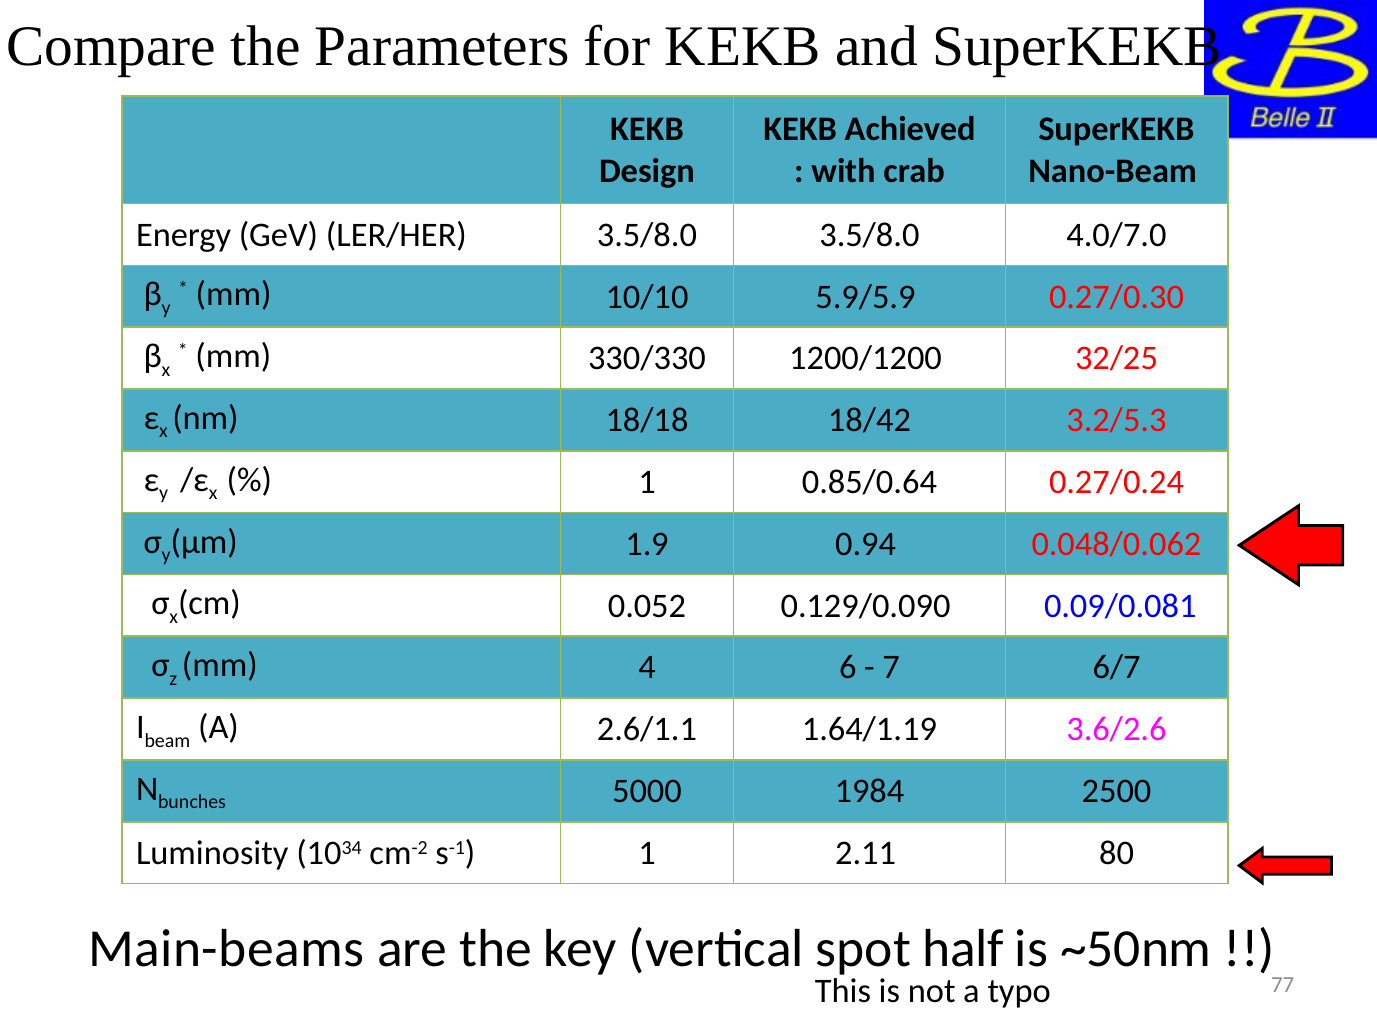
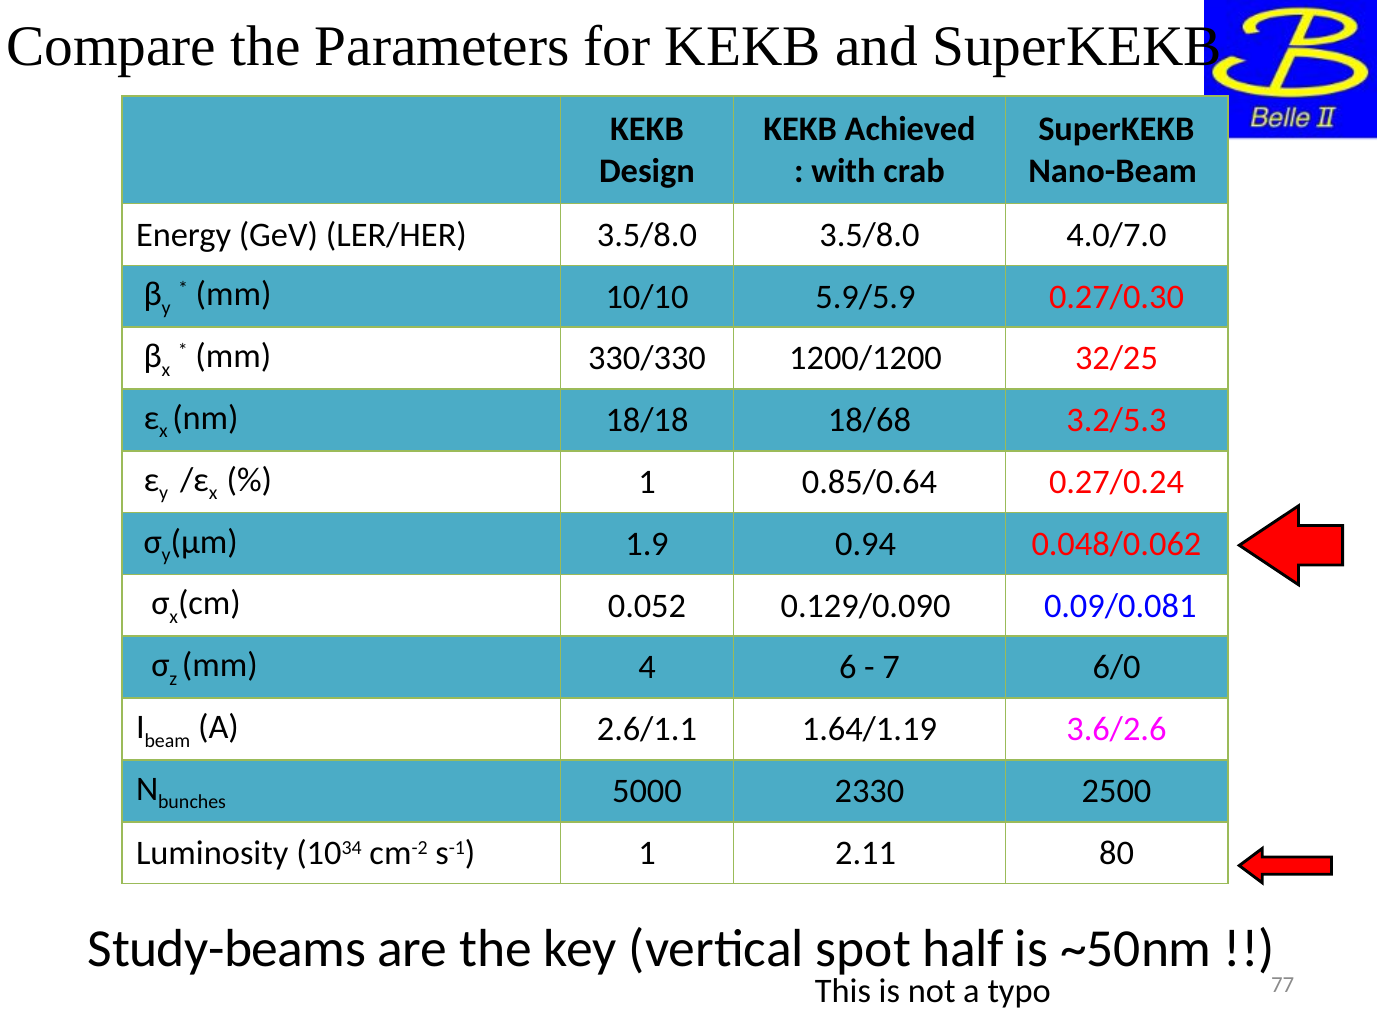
18/42: 18/42 -> 18/68
6/7: 6/7 -> 6/0
1984: 1984 -> 2330
Main-beams: Main-beams -> Study-beams
